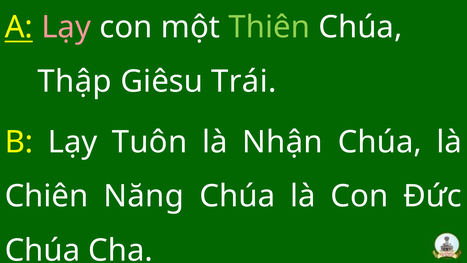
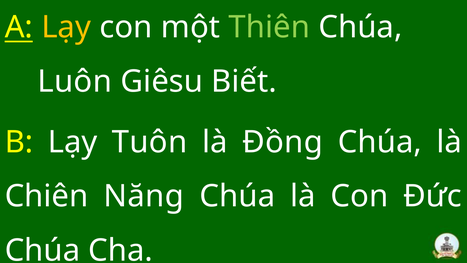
Lạy at (66, 27) colour: pink -> yellow
Thập: Thập -> Luôn
Trái: Trái -> Biết
Nhận: Nhận -> Đồng
